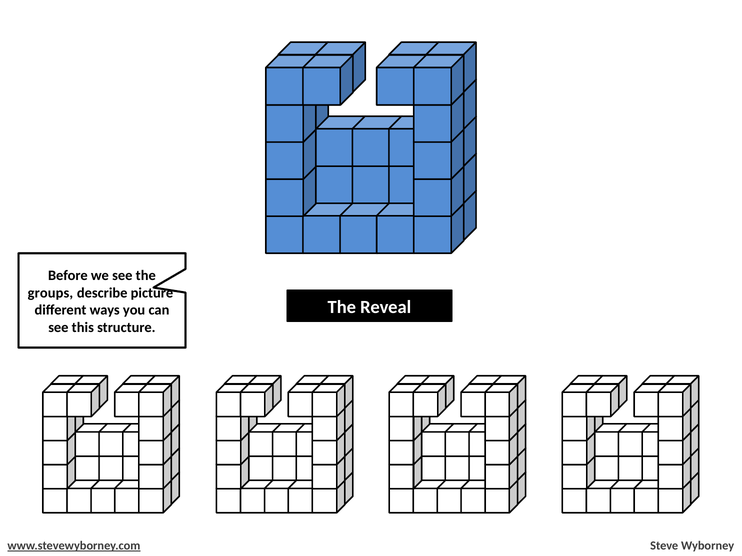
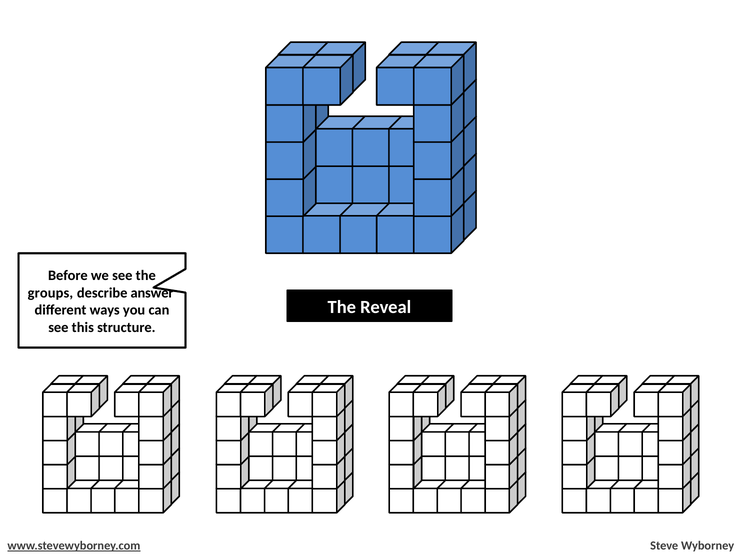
picture: picture -> answer
